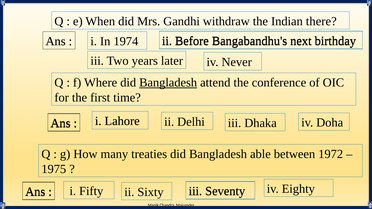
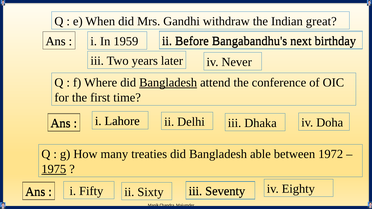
there: there -> great
1974: 1974 -> 1959
1975 underline: none -> present
